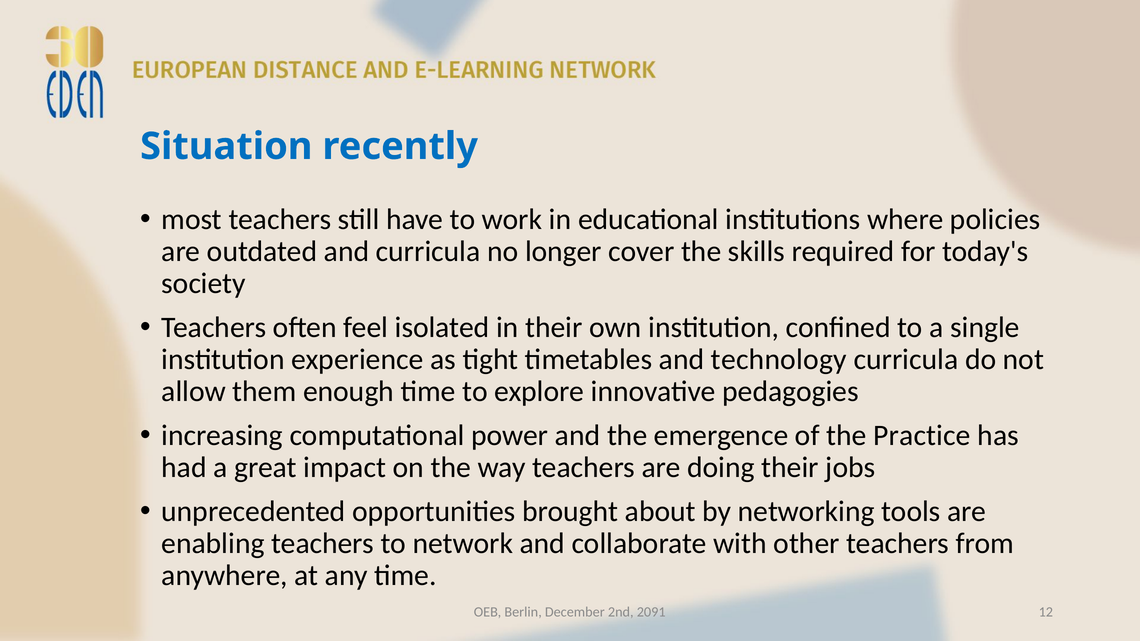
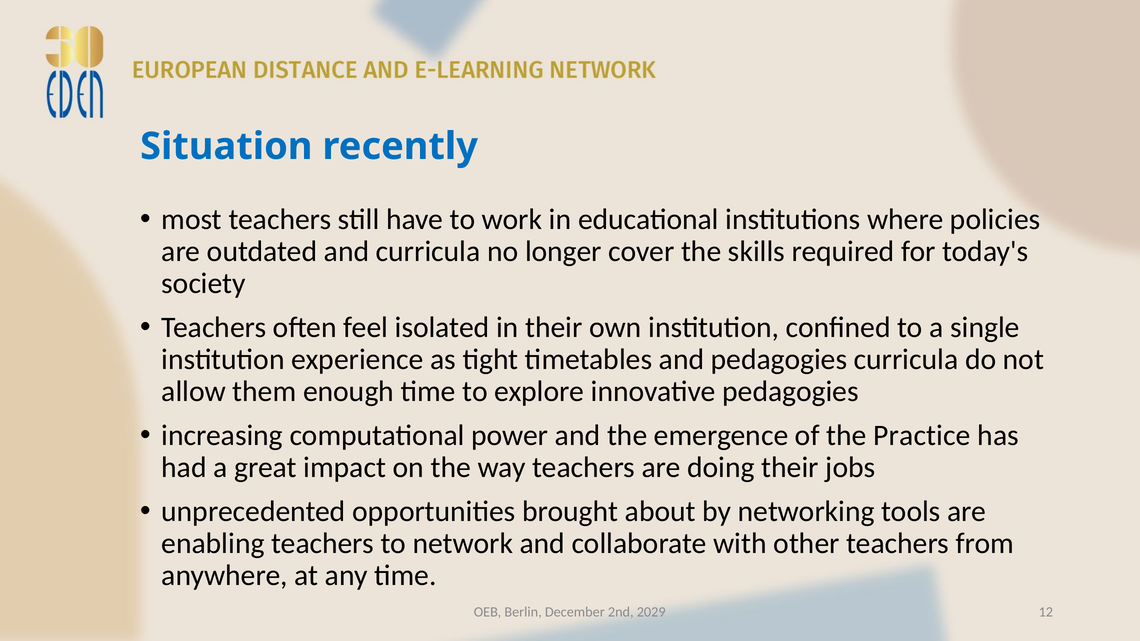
and technology: technology -> pedagogies
2091: 2091 -> 2029
